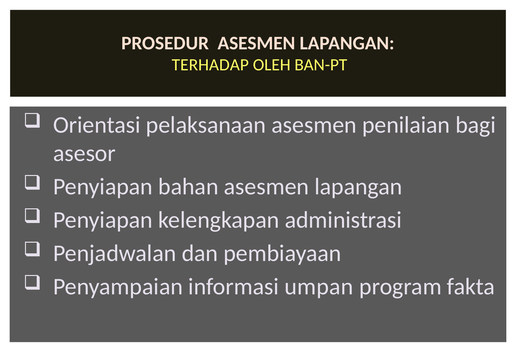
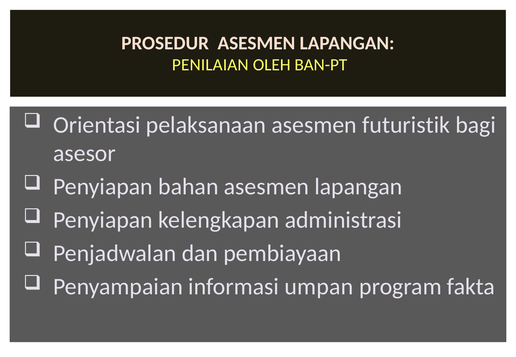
TERHADAP: TERHADAP -> PENILAIAN
penilaian: penilaian -> futuristik
